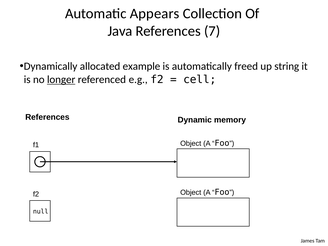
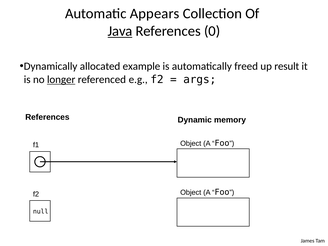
Java underline: none -> present
7: 7 -> 0
string: string -> result
cell: cell -> args
